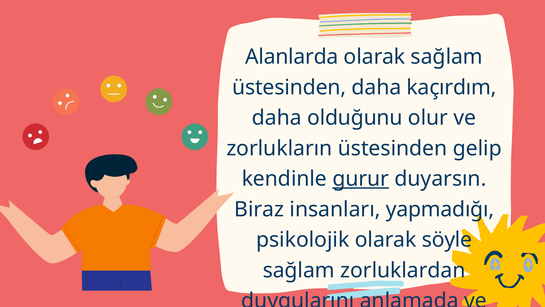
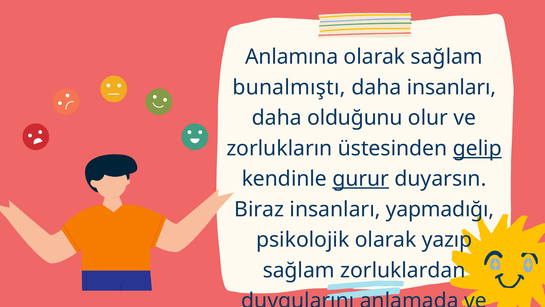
Alanlarda: Alanlarda -> Anlamına
üstesinden at (289, 87): üstesinden -> bunalmıştı
daha kaçırdım: kaçırdım -> insanları
gelip underline: none -> present
söyle: söyle -> yazıp
